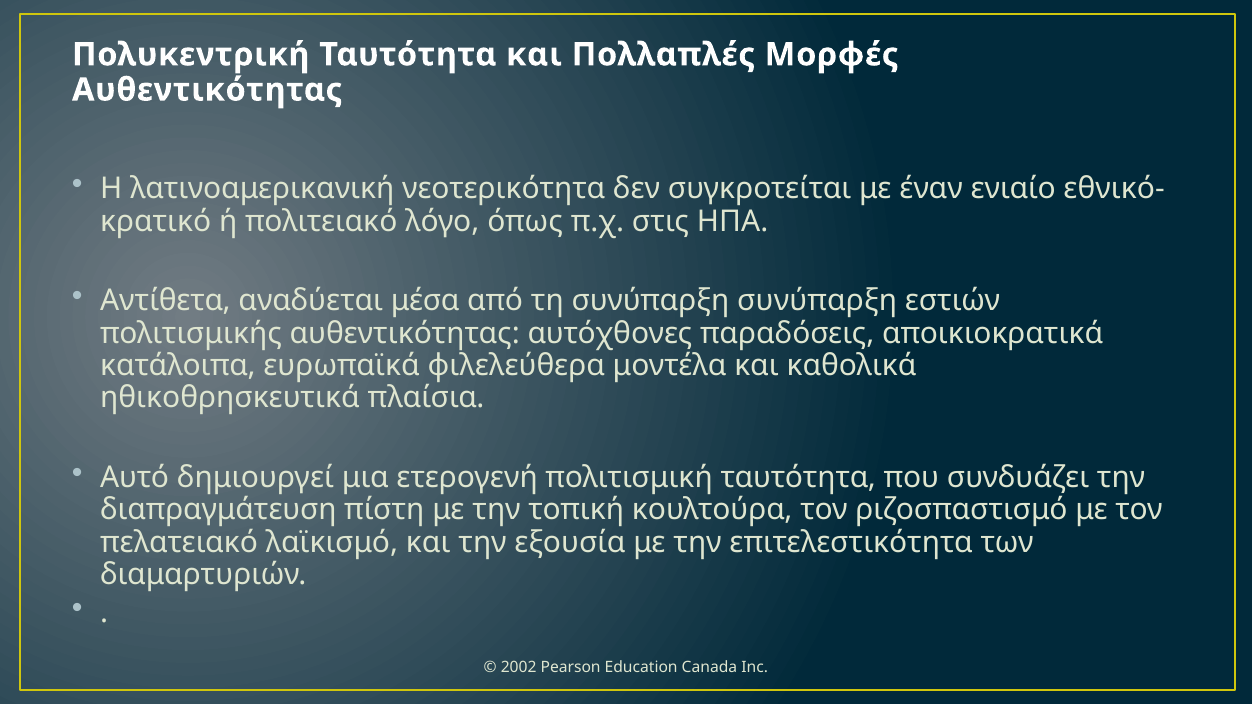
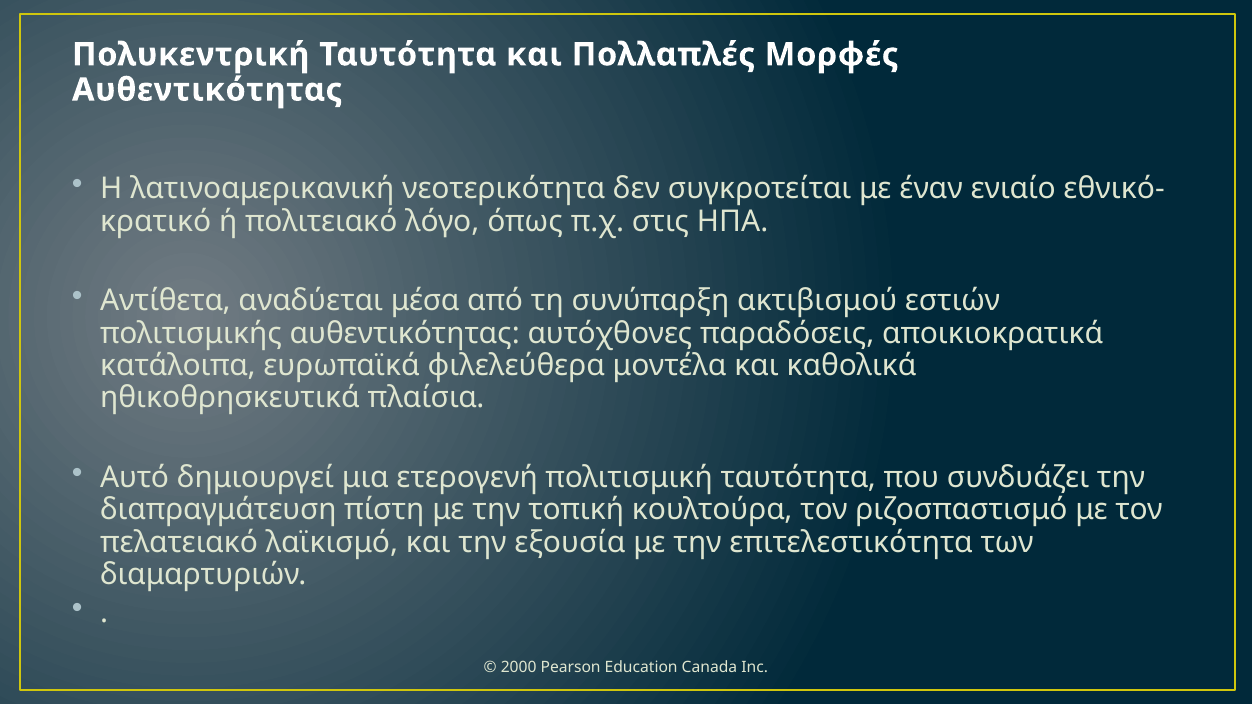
συνύπαρξη συνύπαρξη: συνύπαρξη -> ακτιβισμού
2002: 2002 -> 2000
